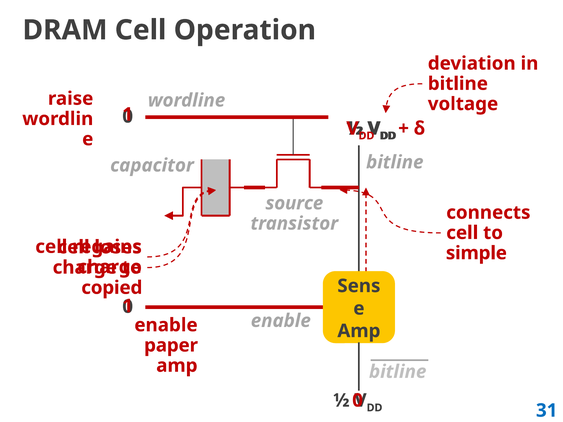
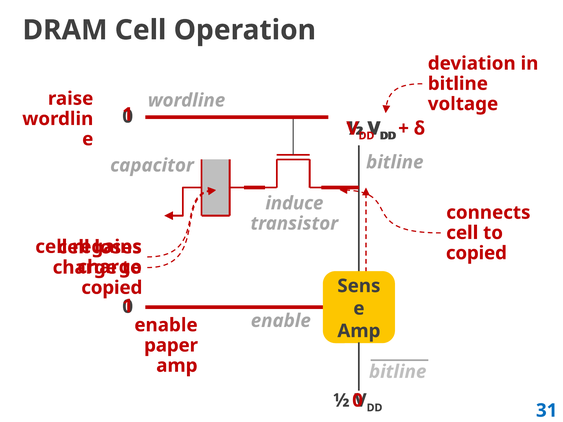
source: source -> induce
simple at (476, 253): simple -> copied
